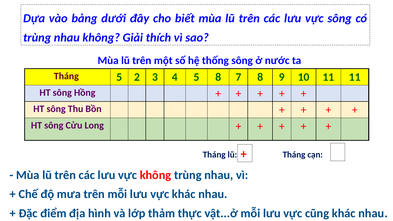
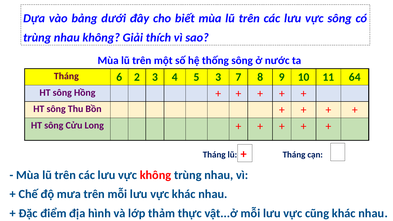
Tháng 5: 5 -> 6
5 8: 8 -> 3
11 11: 11 -> 64
